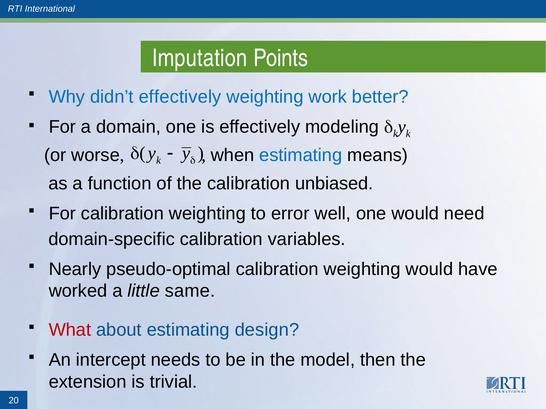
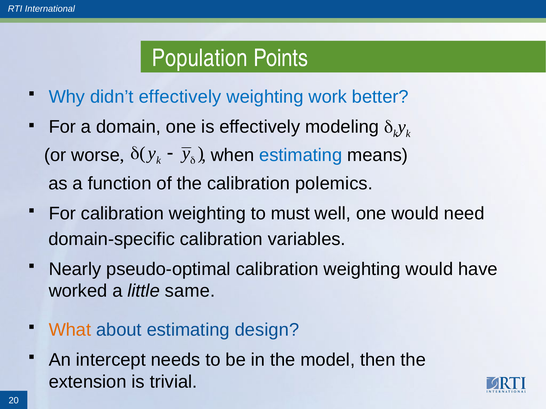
Imputation: Imputation -> Population
unbiased: unbiased -> polemics
error: error -> must
What colour: red -> orange
